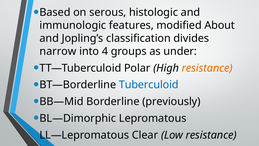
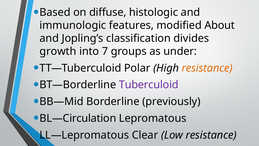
serous: serous -> diffuse
narrow: narrow -> growth
4: 4 -> 7
Tuberculoid colour: blue -> purple
BL—Dimorphic: BL—Dimorphic -> BL—Circulation
